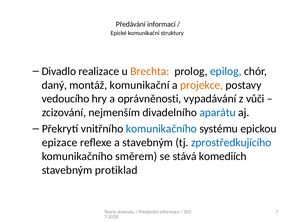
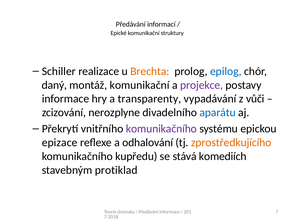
Divadlo: Divadlo -> Schiller
projekce colour: orange -> purple
vedoucího at (66, 99): vedoucího -> informace
oprávněnosti: oprávněnosti -> transparenty
nejmenším: nejmenším -> nerozplyne
komunikačního at (161, 129) colour: blue -> purple
a stavebným: stavebným -> odhalování
zprostředkujícího colour: blue -> orange
směrem: směrem -> kupředu
